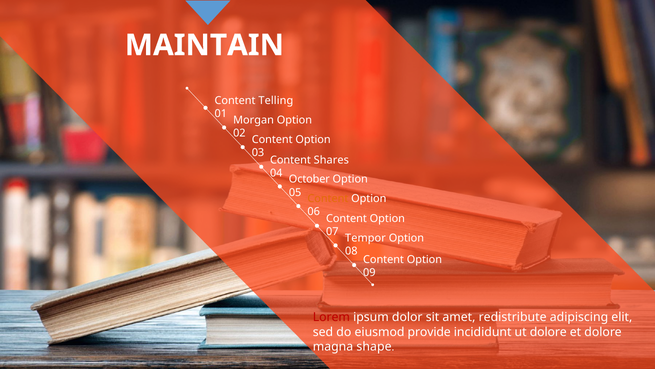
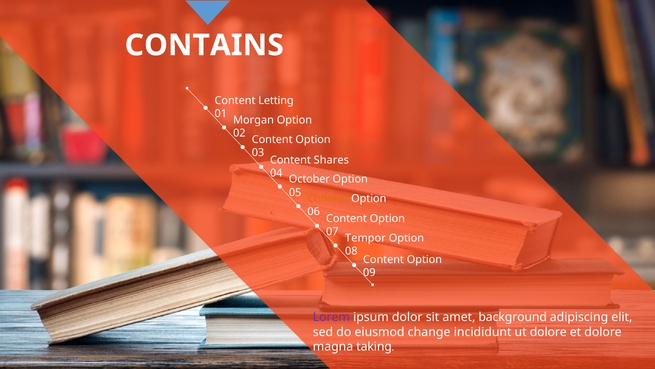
MAINTAIN: MAINTAIN -> CONTAINS
Telling: Telling -> Letting
Lorem colour: red -> purple
redistribute: redistribute -> background
provide: provide -> change
shape: shape -> taking
